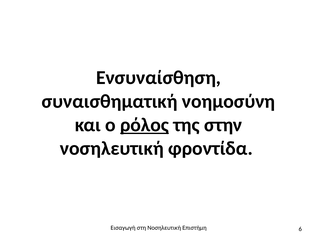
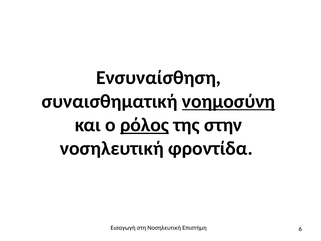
νοημοσύνη underline: none -> present
